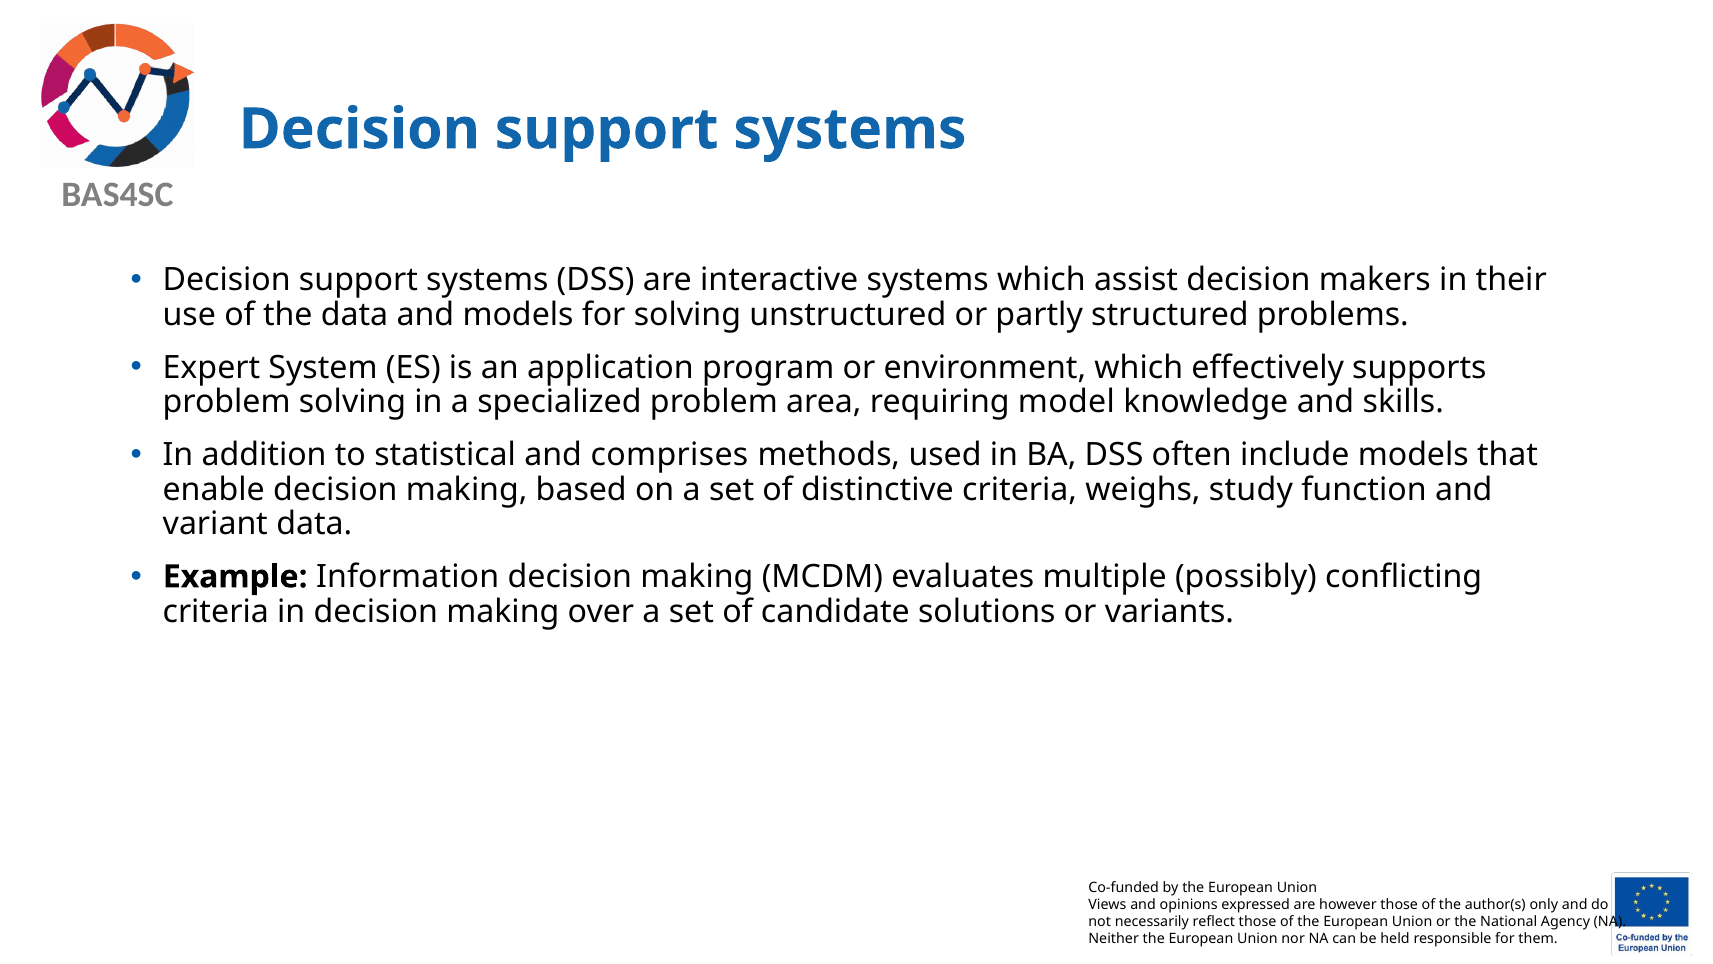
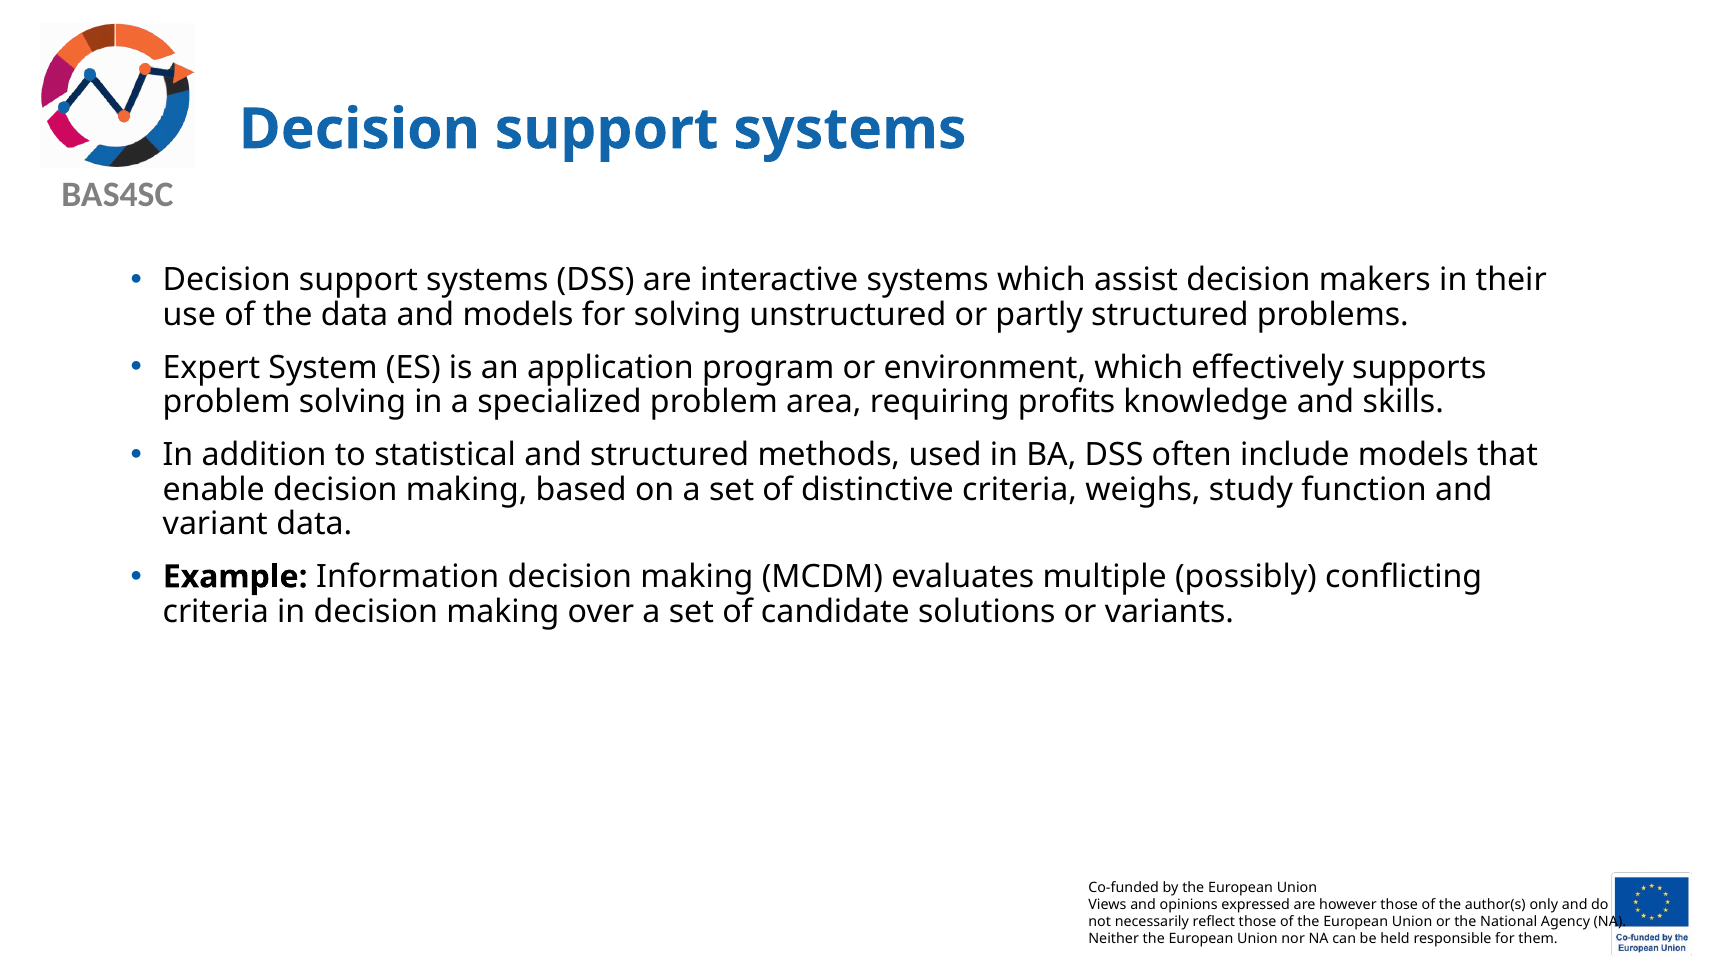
model: model -> profits
and comprises: comprises -> structured
